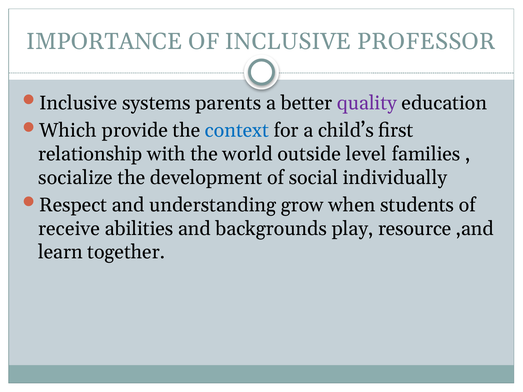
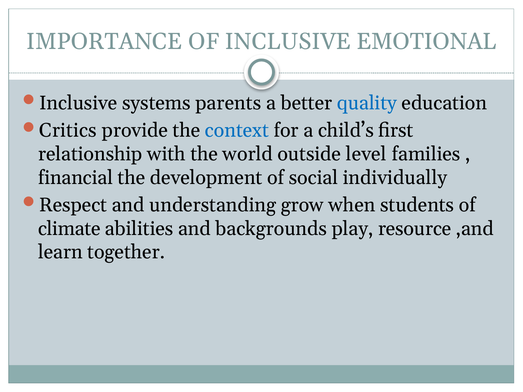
PROFESSOR: PROFESSOR -> EMOTIONAL
quality colour: purple -> blue
Which: Which -> Critics
socialize: socialize -> financial
receive: receive -> climate
